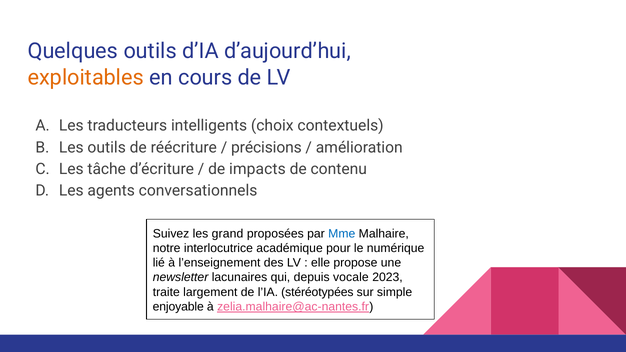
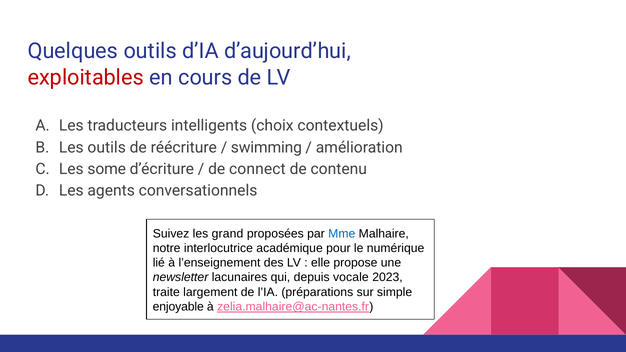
exploitables colour: orange -> red
précisions: précisions -> swimming
tâche: tâche -> some
impacts: impacts -> connect
stéréotypées: stéréotypées -> préparations
